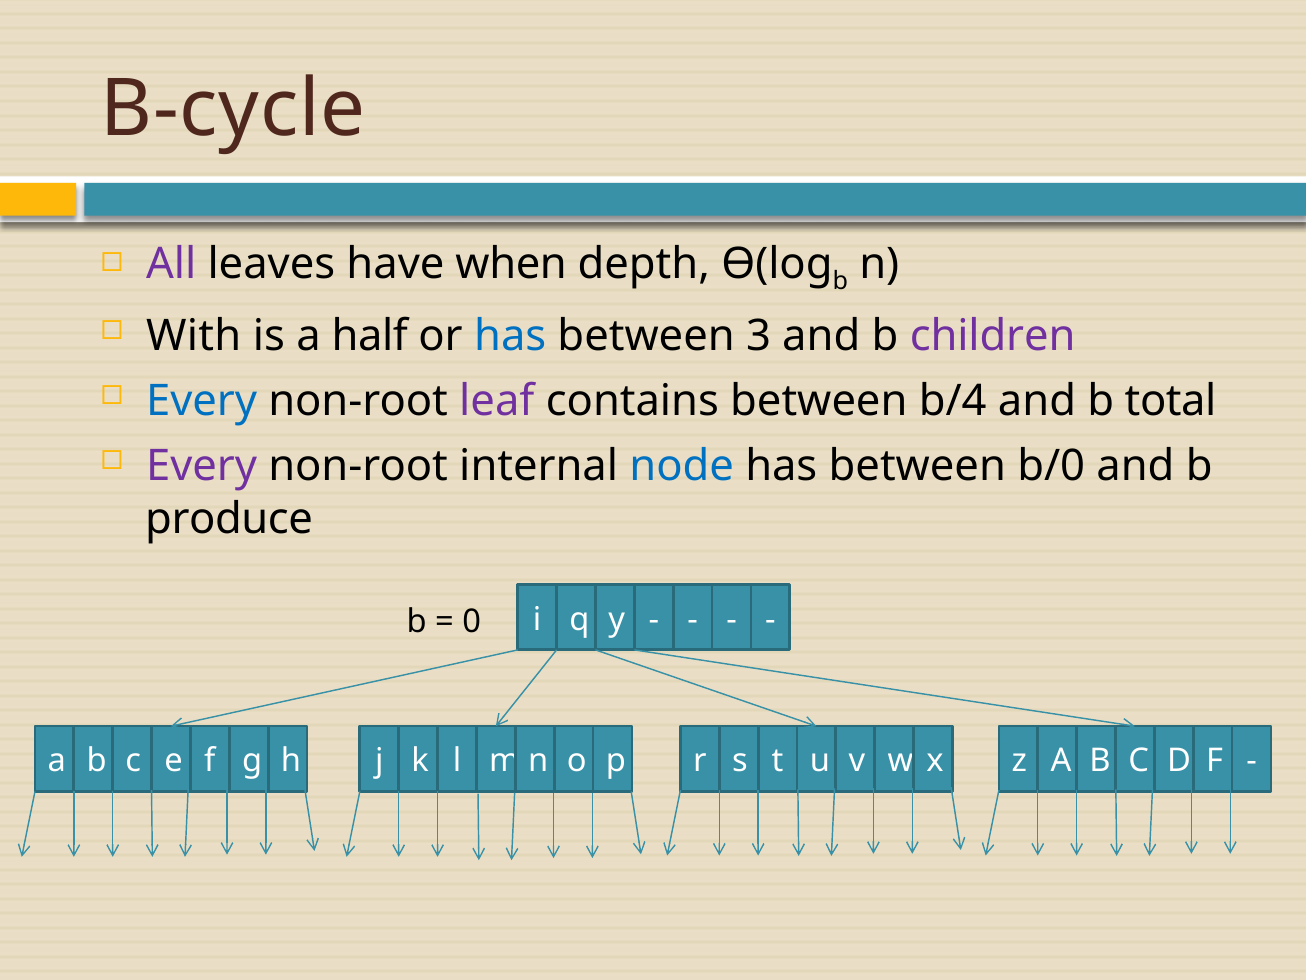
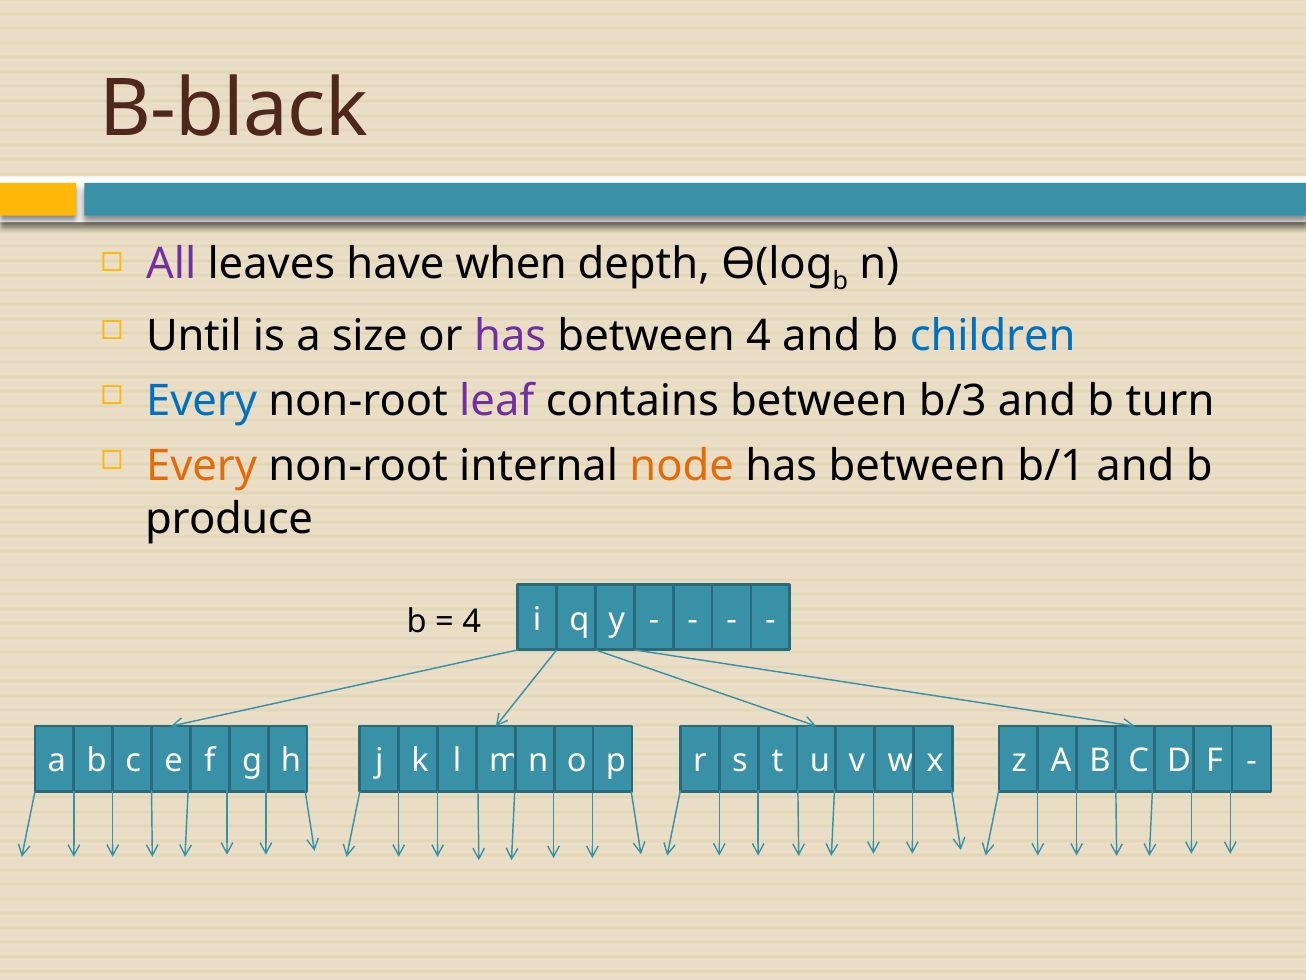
B-cycle: B-cycle -> B-black
With: With -> Until
half: half -> size
has at (510, 336) colour: blue -> purple
between 3: 3 -> 4
children colour: purple -> blue
b/4: b/4 -> b/3
total: total -> turn
Every at (202, 466) colour: purple -> orange
node colour: blue -> orange
b/0: b/0 -> b/1
0 at (472, 621): 0 -> 4
